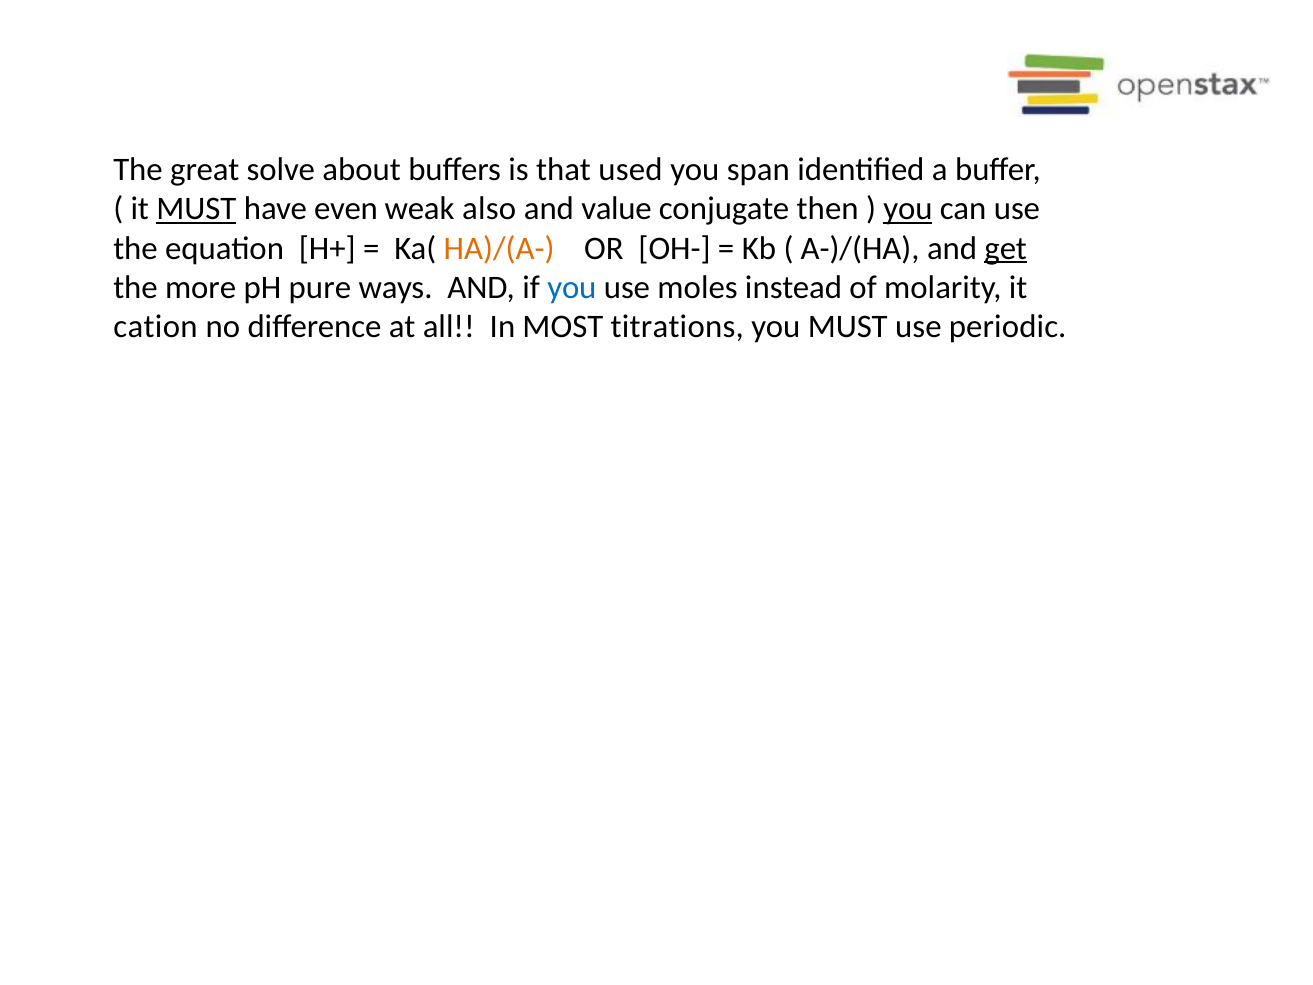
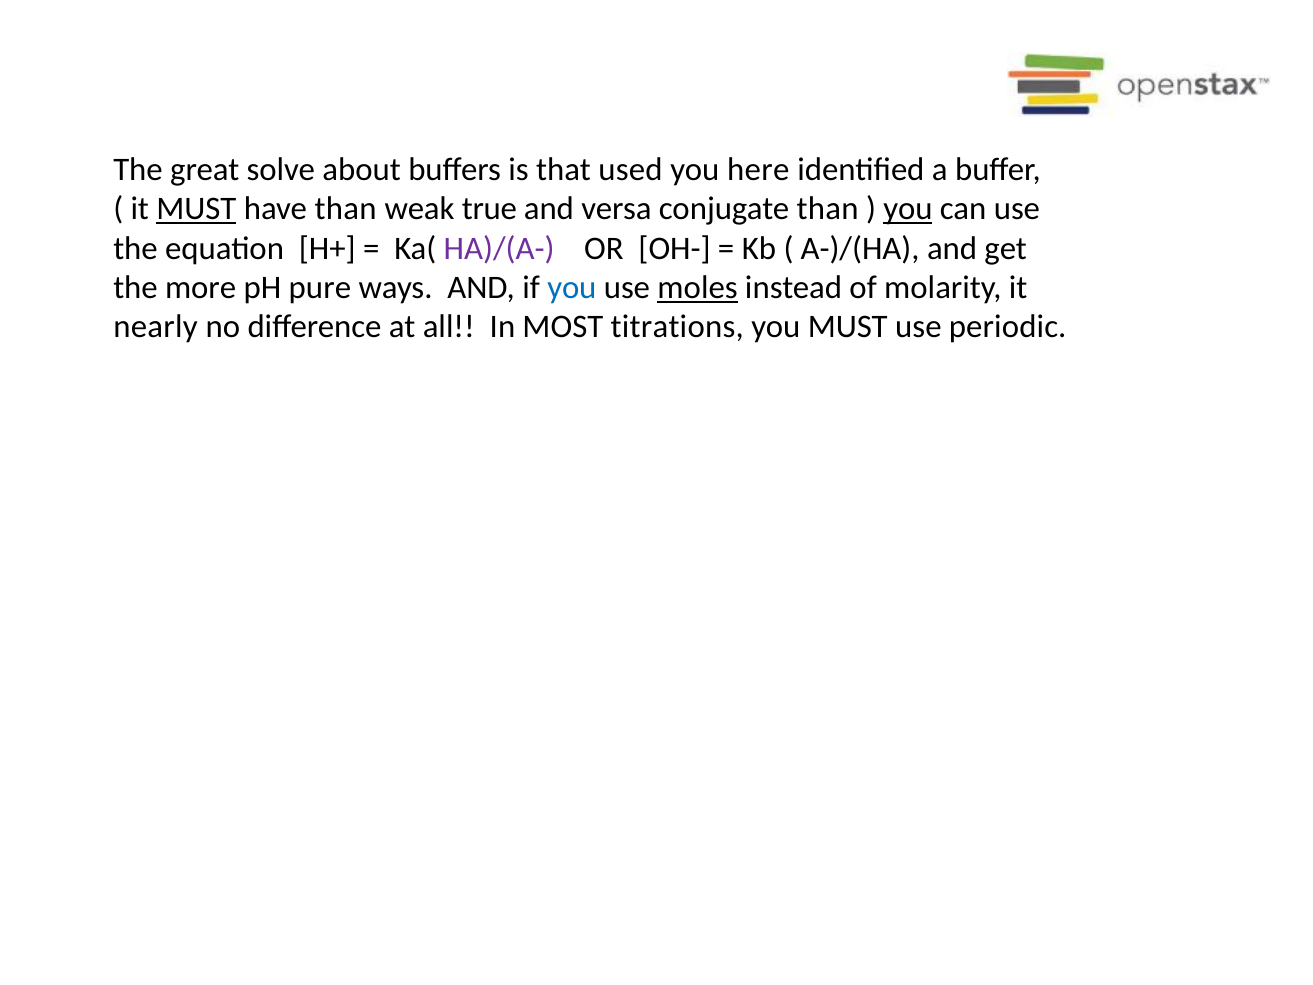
span: span -> here
have even: even -> than
also: also -> true
value: value -> versa
conjugate then: then -> than
HA)/(A- colour: orange -> purple
get underline: present -> none
moles underline: none -> present
cation: cation -> nearly
